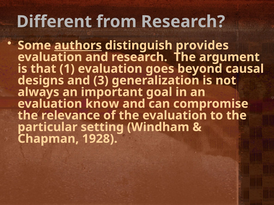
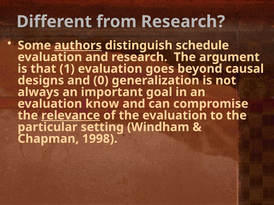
provides: provides -> schedule
3: 3 -> 0
relevance underline: none -> present
1928: 1928 -> 1998
